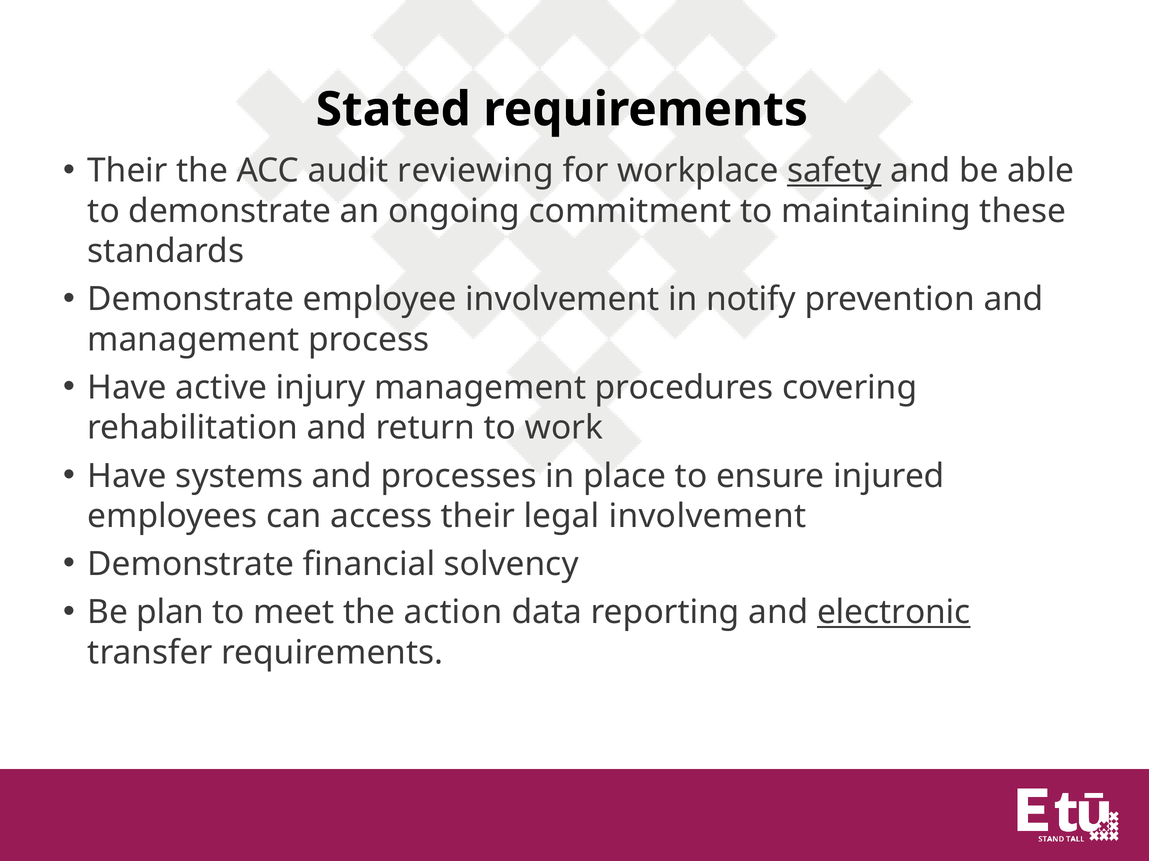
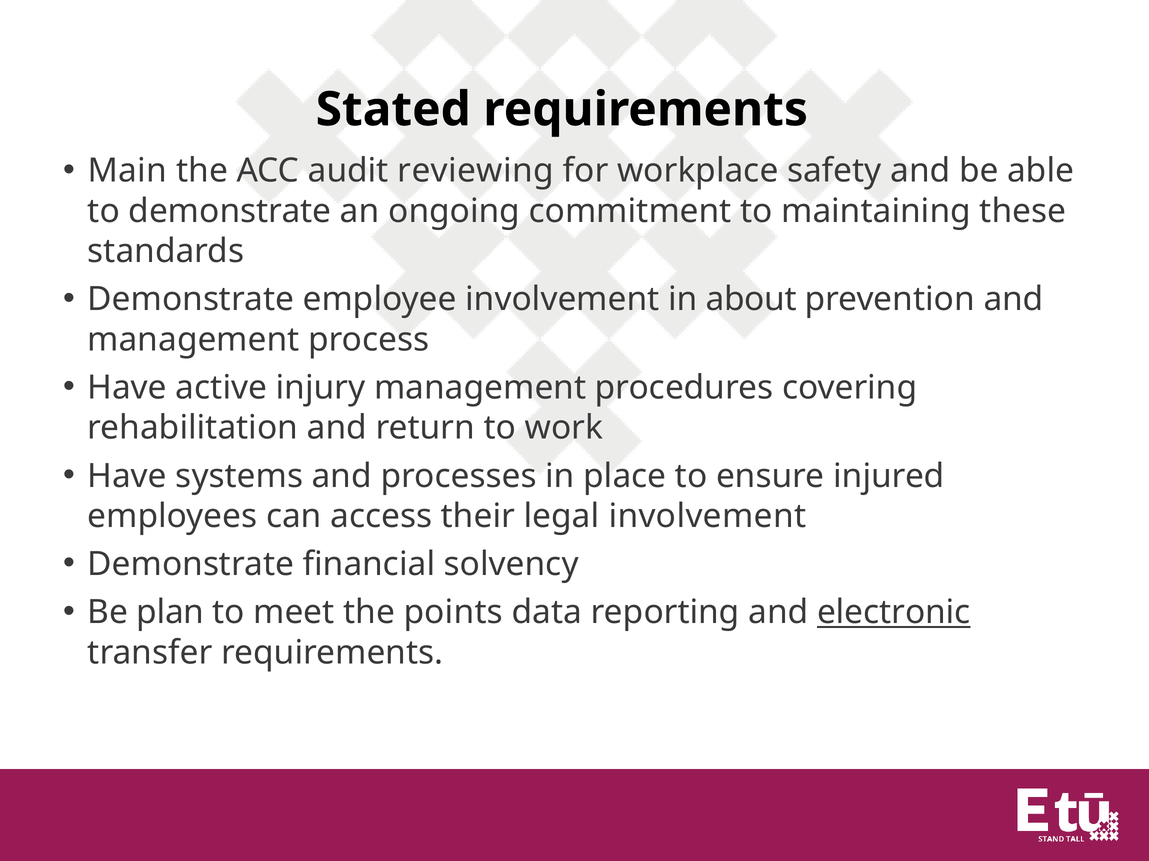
Their at (128, 171): Their -> Main
safety underline: present -> none
notify: notify -> about
action: action -> points
